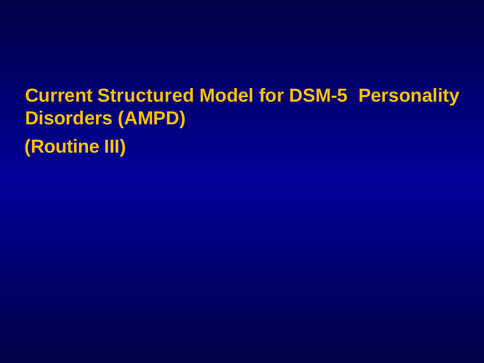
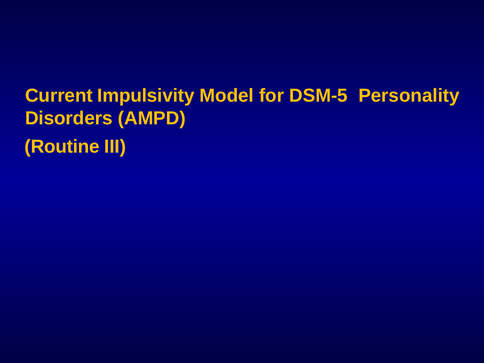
Structured: Structured -> Impulsivity
